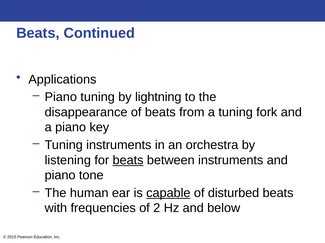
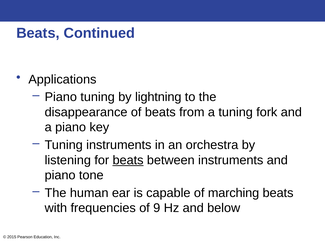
capable underline: present -> none
disturbed: disturbed -> marching
2: 2 -> 9
